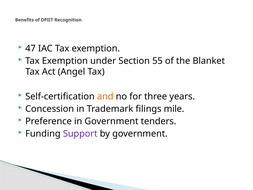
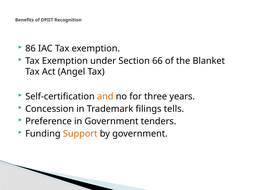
47: 47 -> 86
55: 55 -> 66
mile: mile -> tells
Support colour: purple -> orange
